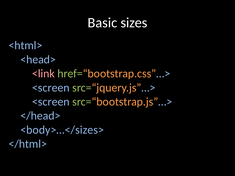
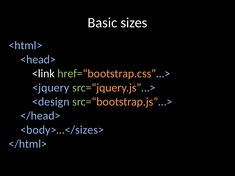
<link colour: pink -> white
<screen at (51, 88): <screen -> <jquery
<screen at (51, 102): <screen -> <design
